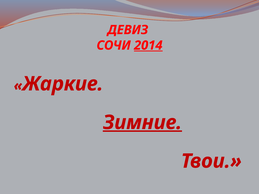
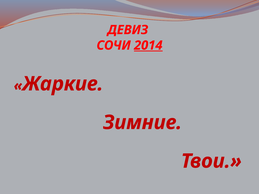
Зимние underline: present -> none
